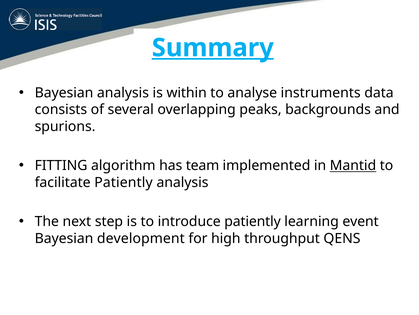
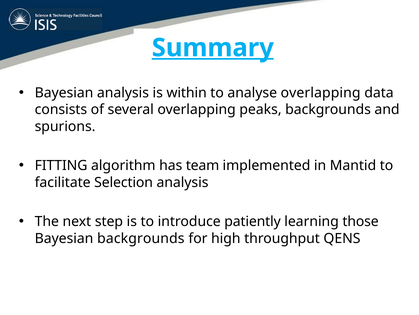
analyse instruments: instruments -> overlapping
Mantid underline: present -> none
facilitate Patiently: Patiently -> Selection
event: event -> those
Bayesian development: development -> backgrounds
